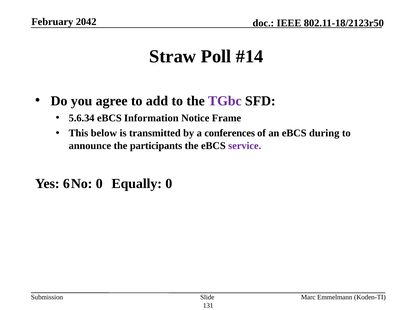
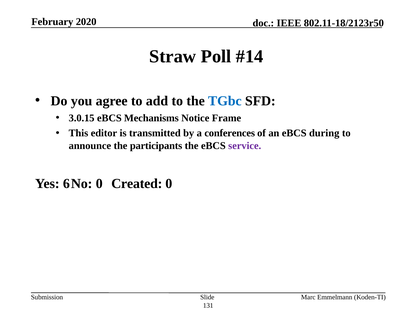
2042: 2042 -> 2020
TGbc colour: purple -> blue
5.6.34: 5.6.34 -> 3.0.15
Information: Information -> Mechanisms
below: below -> editor
Equally: Equally -> Created
